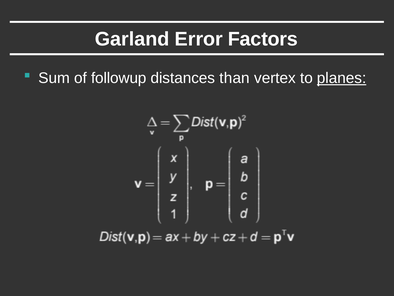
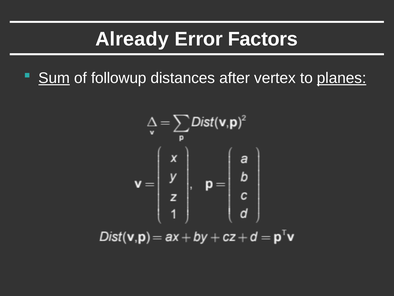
Garland: Garland -> Already
Sum underline: none -> present
than: than -> after
